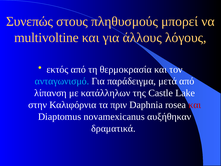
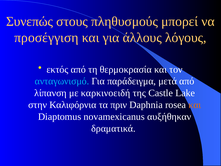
multivoltine: multivoltine -> προσέγγιση
κατάλληλων: κατάλληλων -> καρκινοειδή
και at (195, 105) colour: red -> orange
